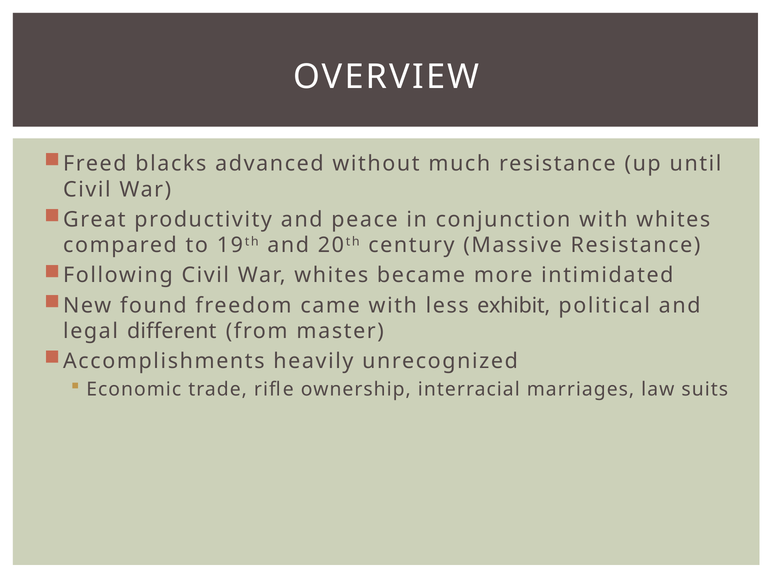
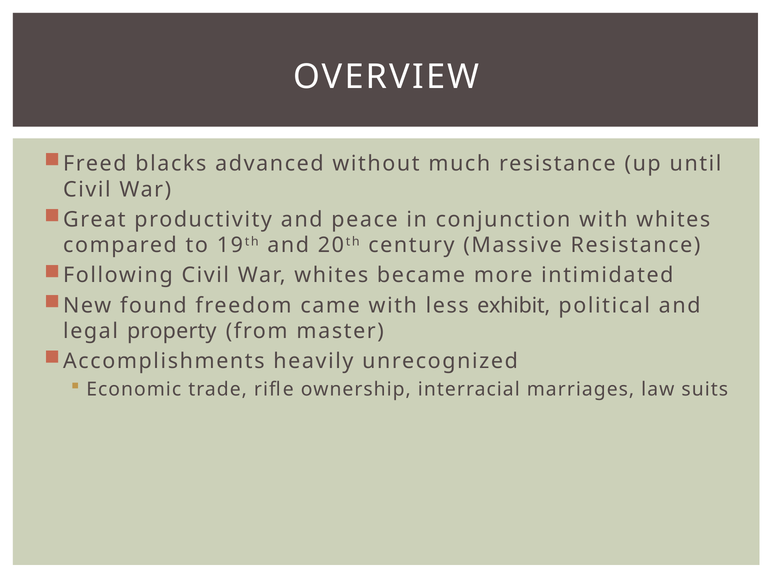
different: different -> property
